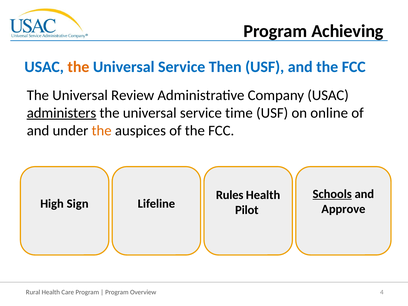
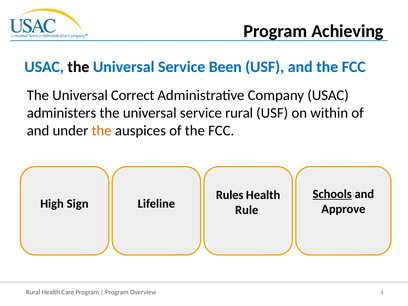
the at (78, 67) colour: orange -> black
Then: Then -> Been
Review: Review -> Correct
administers underline: present -> none
service time: time -> rural
online: online -> within
Pilot: Pilot -> Rule
